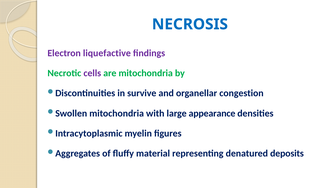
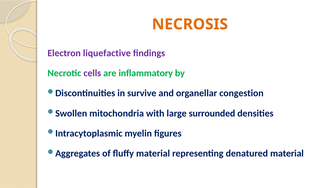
NECROSIS colour: blue -> orange
are mitochondria: mitochondria -> inflammatory
appearance: appearance -> surrounded
denatured deposits: deposits -> material
